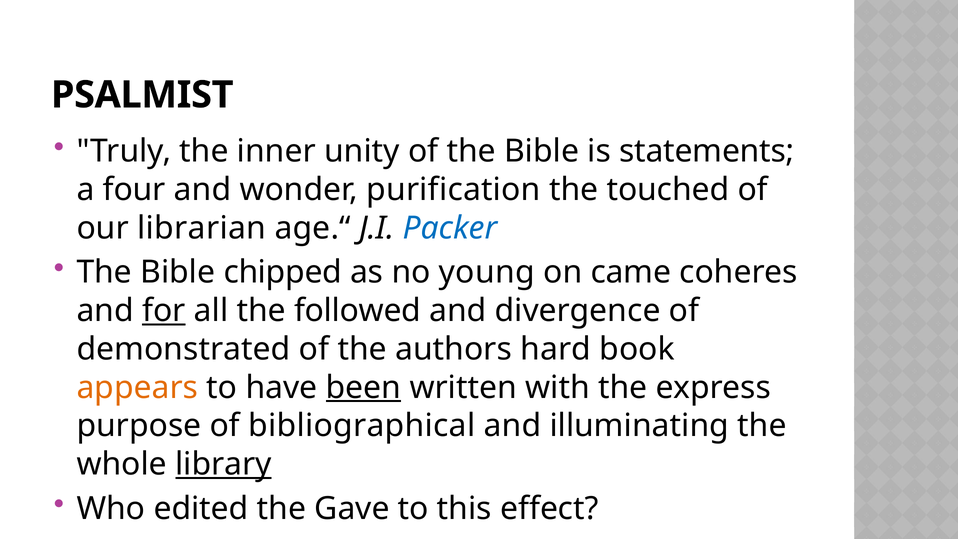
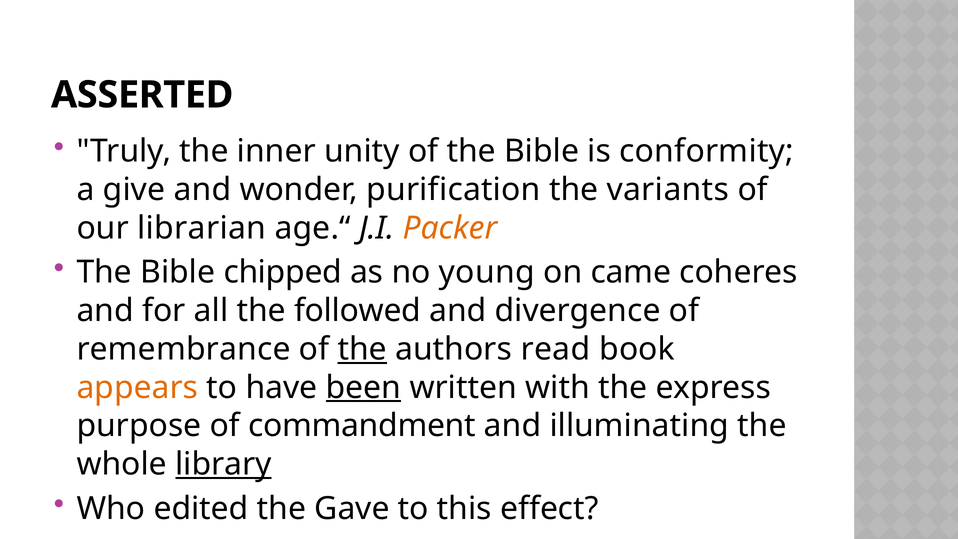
PSALMIST: PSALMIST -> ASSERTED
statements: statements -> conformity
four: four -> give
touched: touched -> variants
Packer colour: blue -> orange
for underline: present -> none
demonstrated: demonstrated -> remembrance
the at (362, 349) underline: none -> present
hard: hard -> read
bibliographical: bibliographical -> commandment
